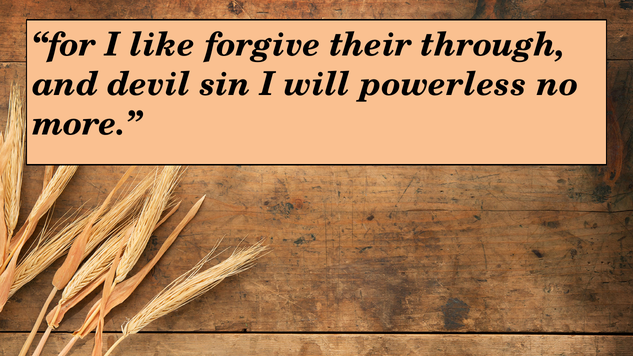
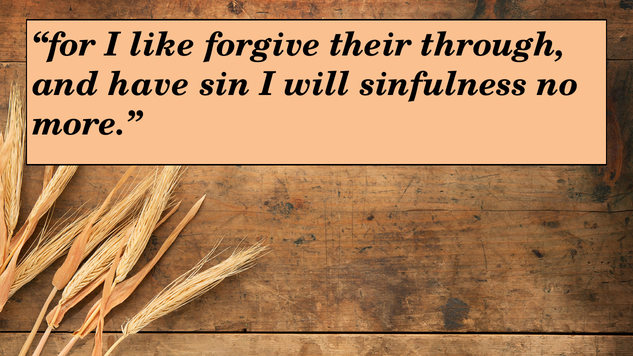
devil: devil -> have
powerless: powerless -> sinfulness
